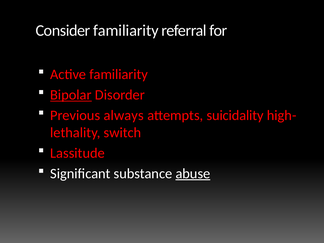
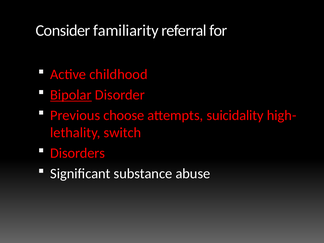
Active familiarity: familiarity -> childhood
always: always -> choose
Lassitude: Lassitude -> Disorders
abuse underline: present -> none
